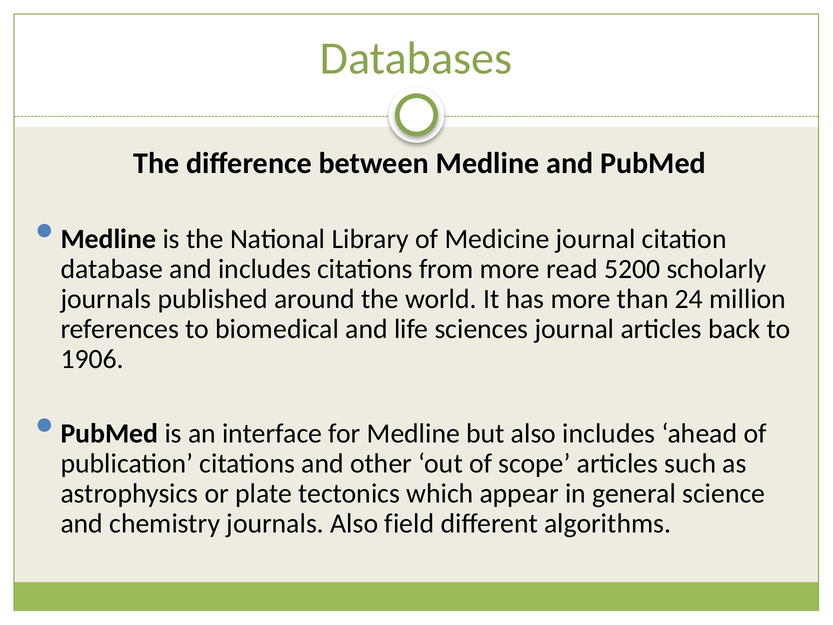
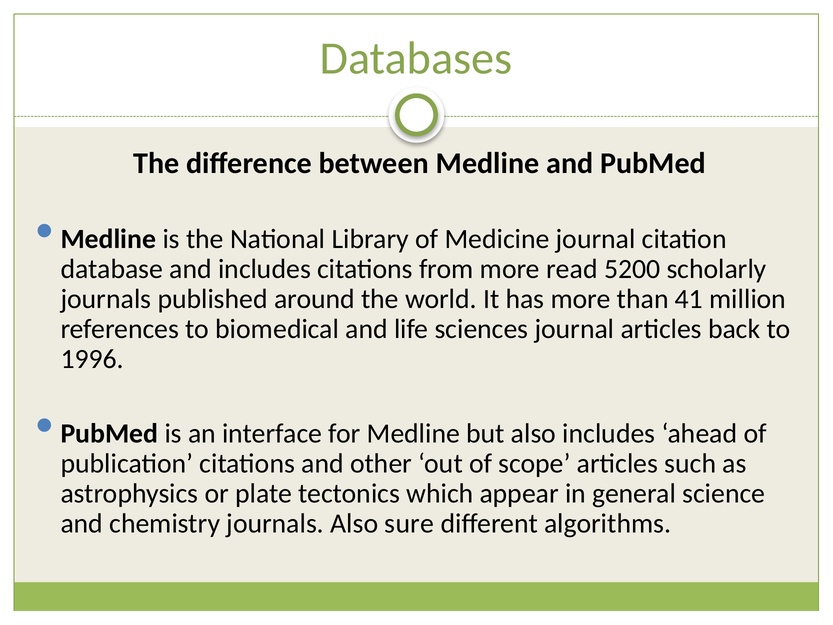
24: 24 -> 41
1906: 1906 -> 1996
field: field -> sure
